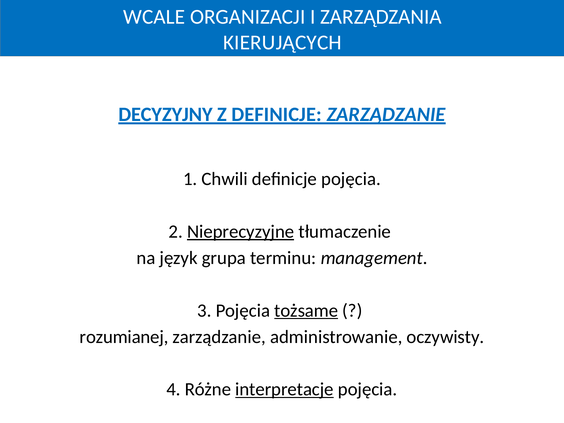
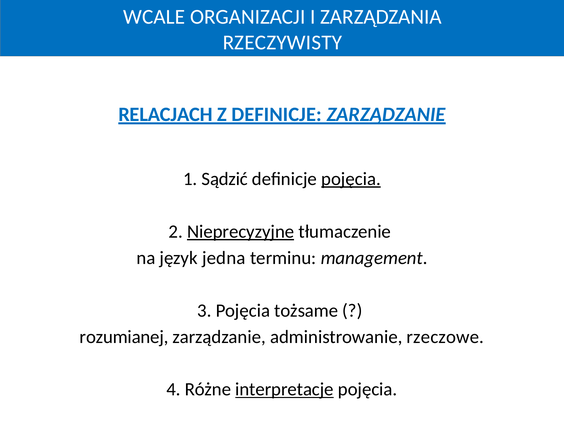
KIERUJĄCYCH: KIERUJĄCYCH -> RZECZYWISTY
DECYZYJNY: DECYZYJNY -> RELACJACH
Chwili: Chwili -> Sądzić
pojęcia at (351, 179) underline: none -> present
grupa: grupa -> jedna
tożsame underline: present -> none
oczywisty: oczywisty -> rzeczowe
